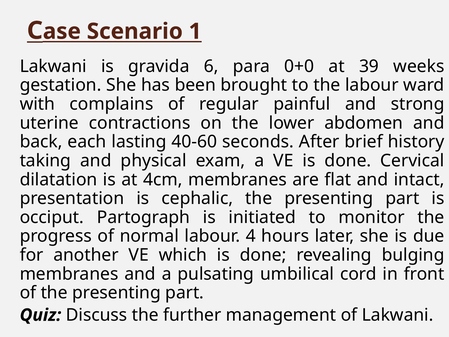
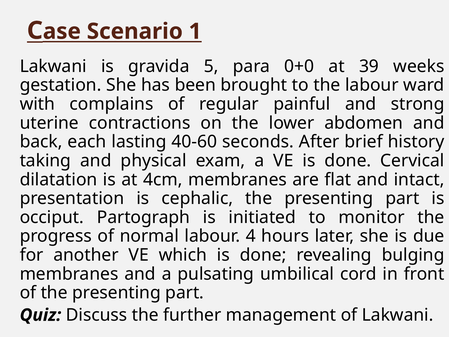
6: 6 -> 5
